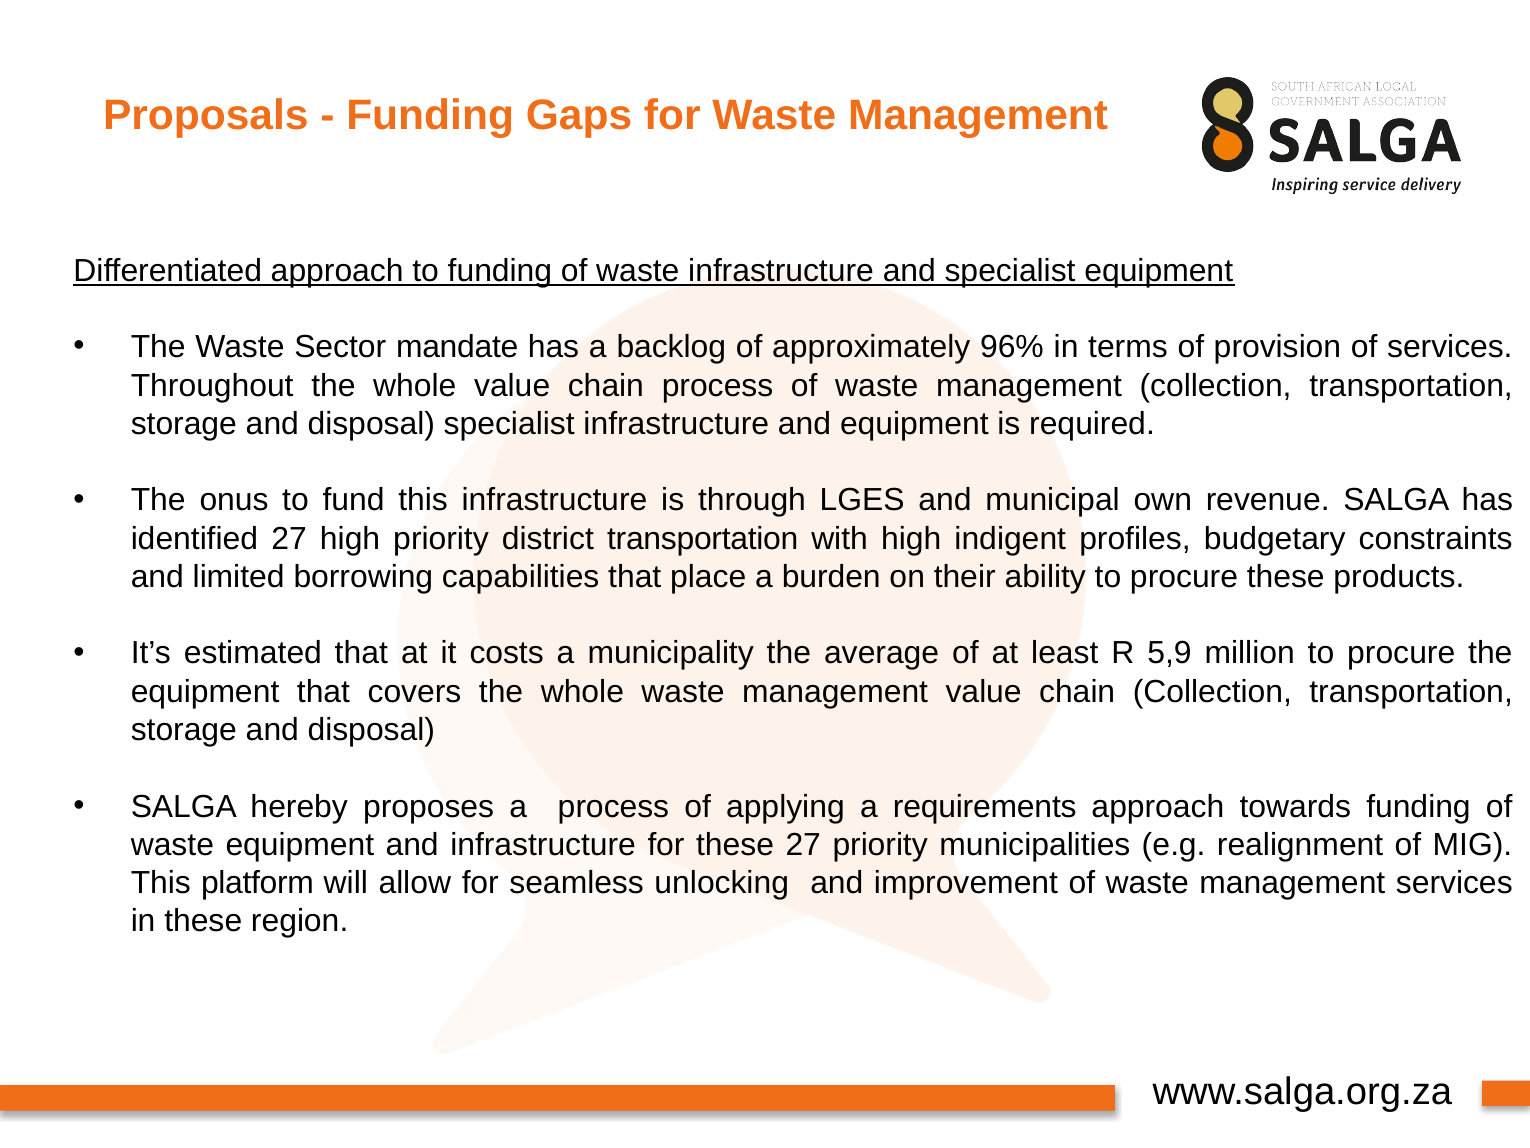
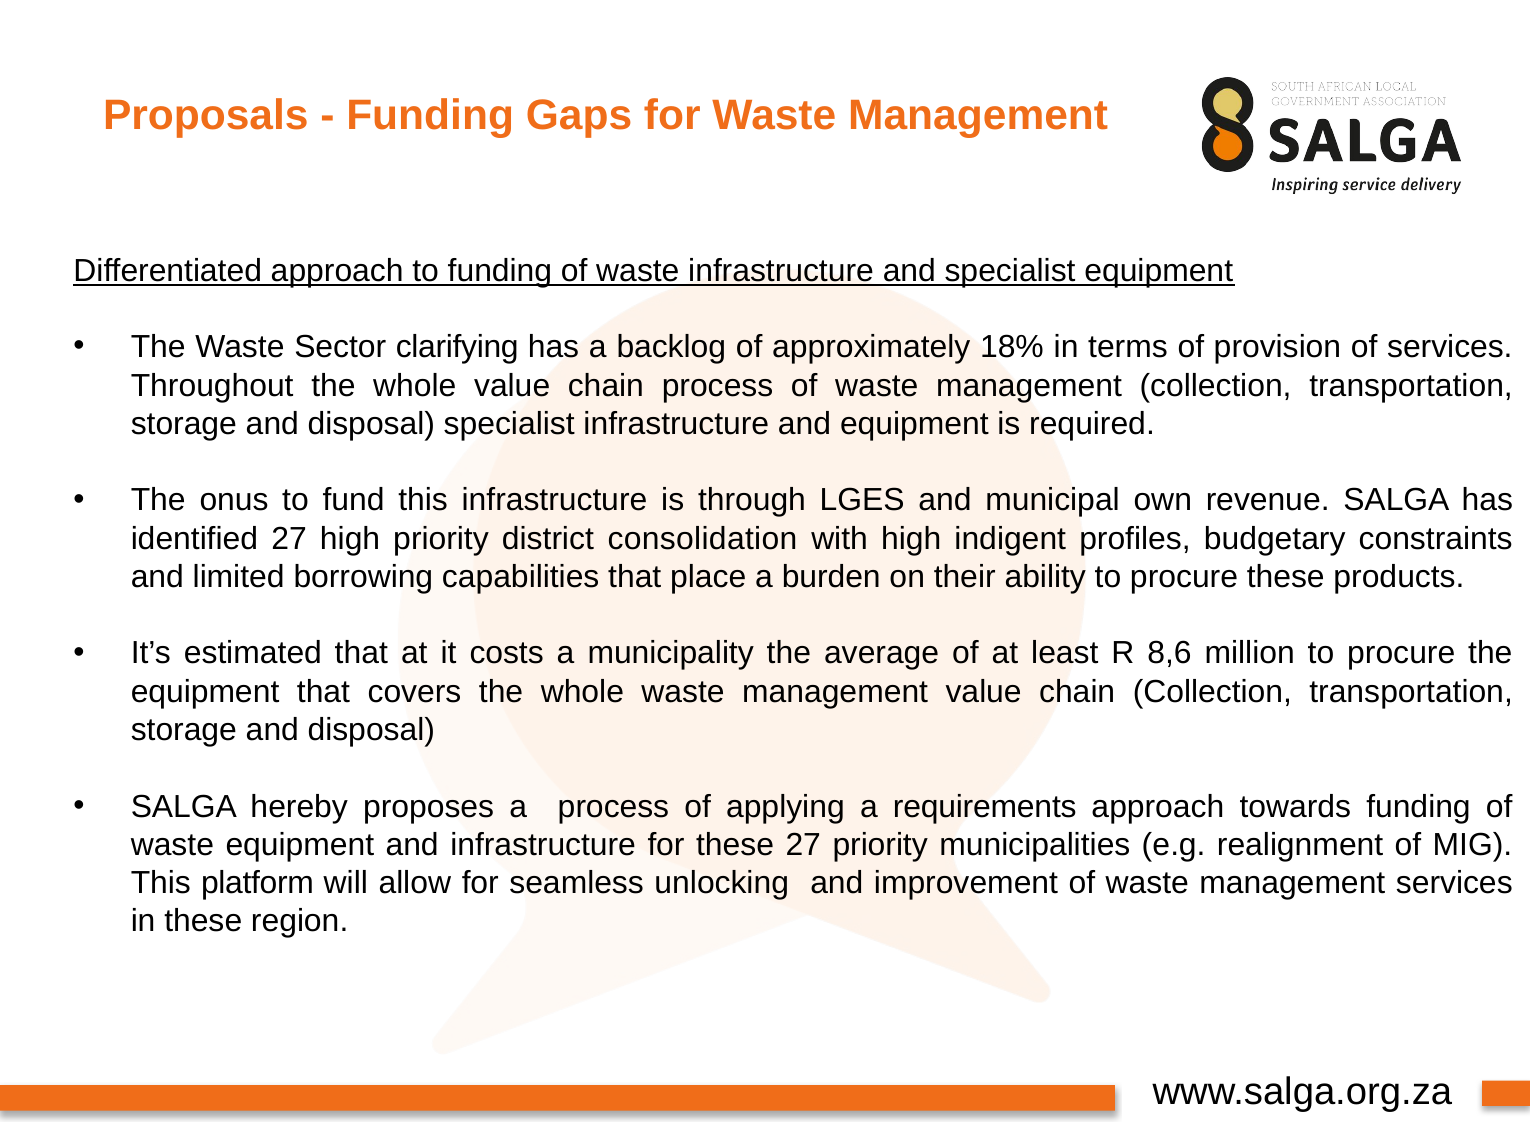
mandate: mandate -> clarifying
96%: 96% -> 18%
district transportation: transportation -> consolidation
5,9: 5,9 -> 8,6
